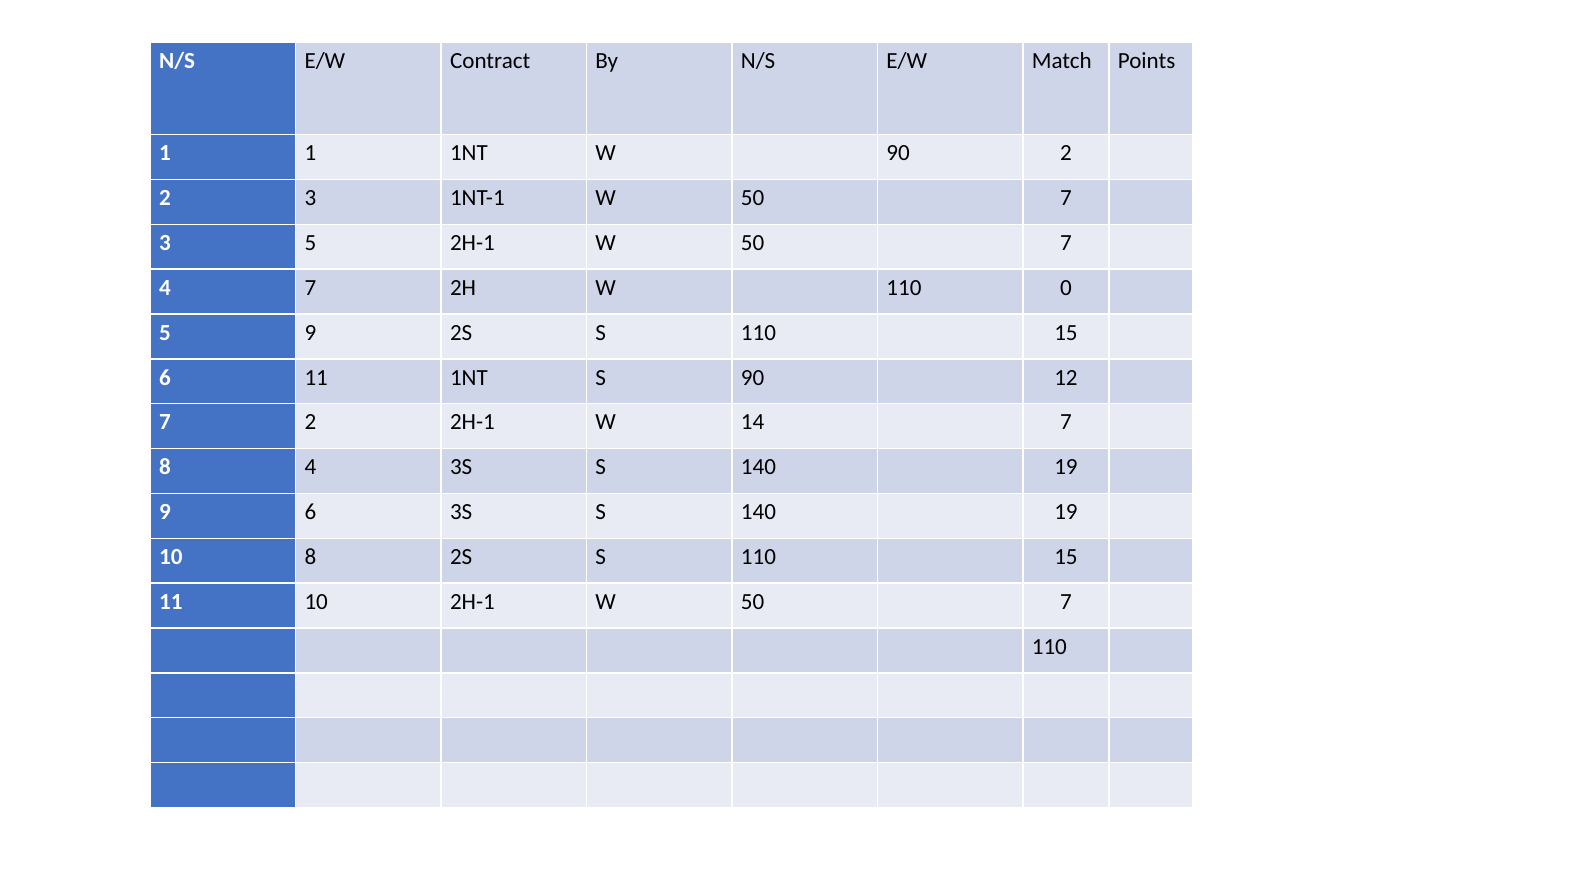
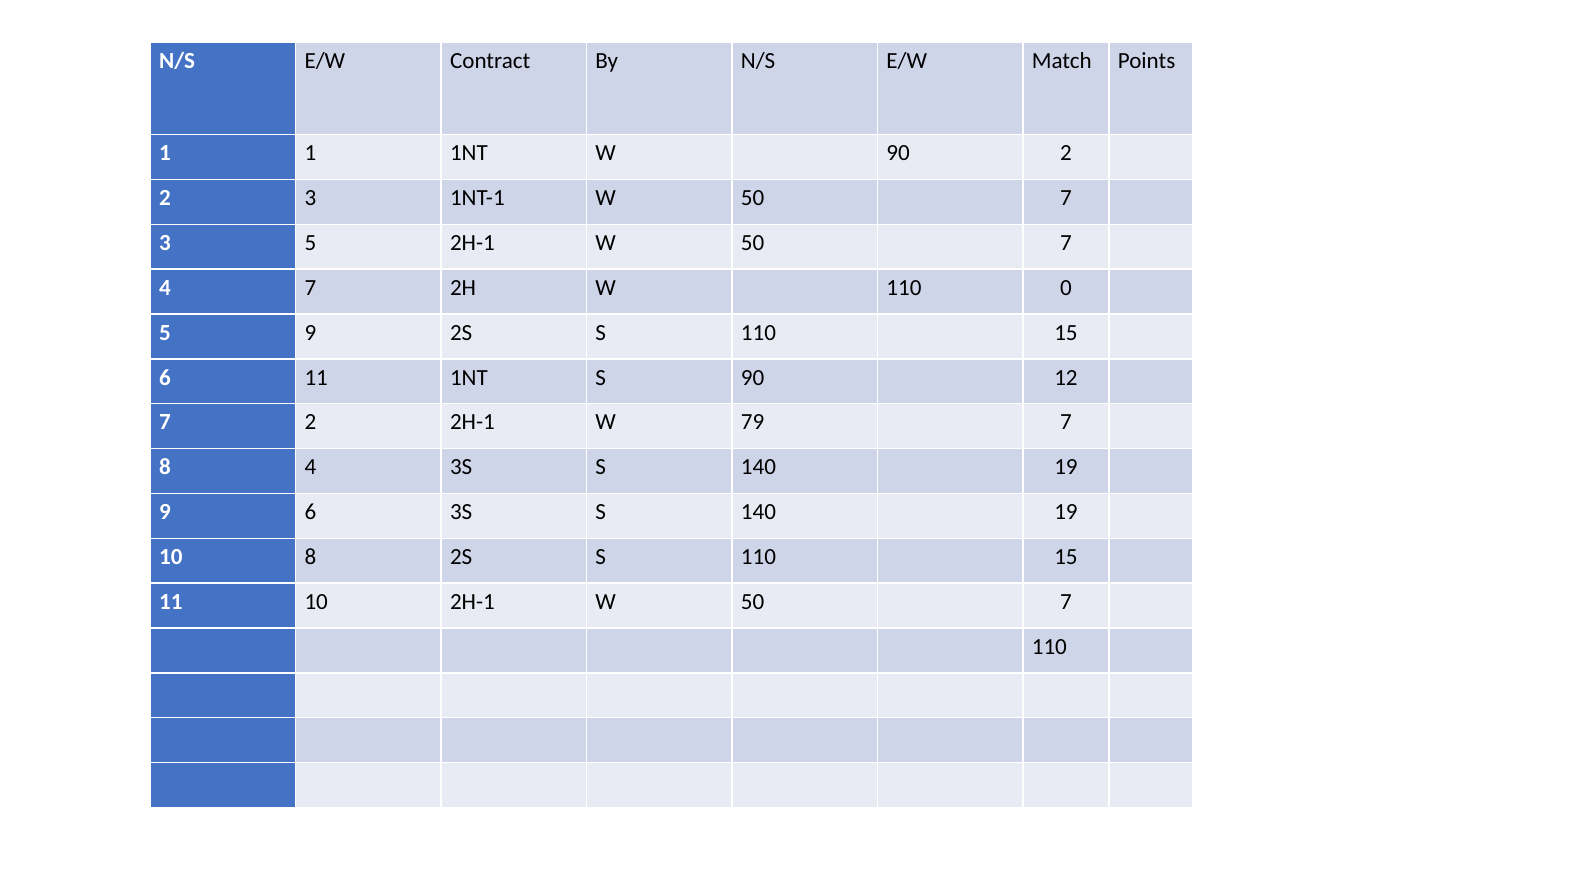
14: 14 -> 79
